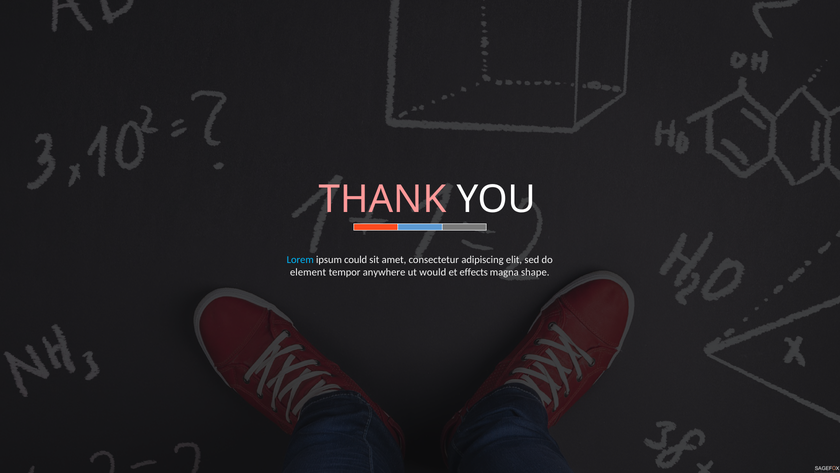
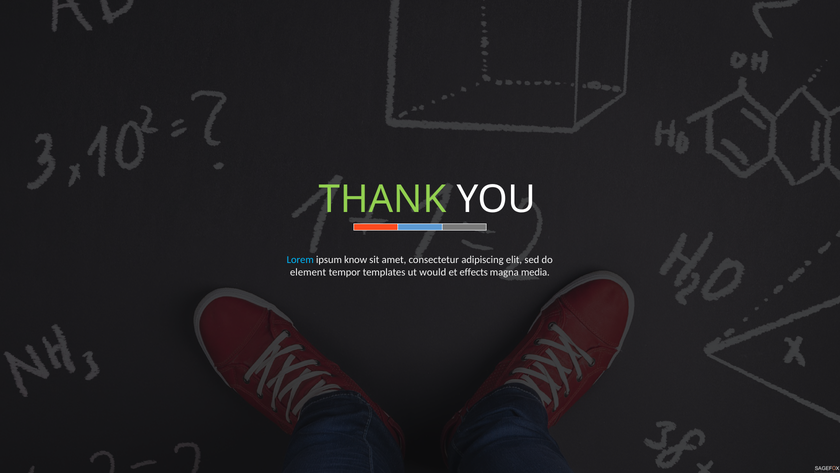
THANK colour: pink -> light green
could: could -> know
anywhere: anywhere -> templates
shape: shape -> media
